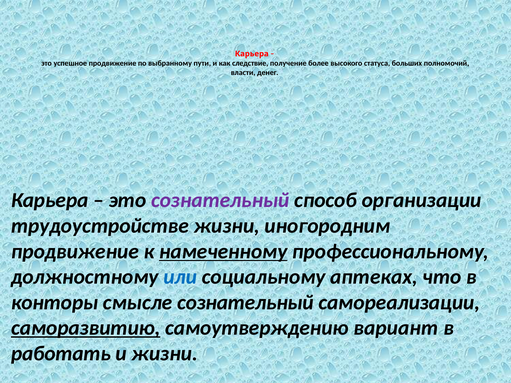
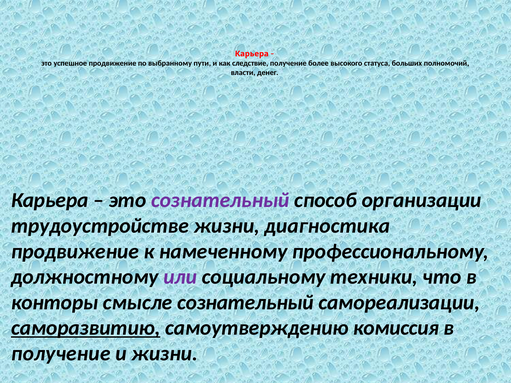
иногородним: иногородним -> диагностика
намеченному underline: present -> none
или colour: blue -> purple
аптеках: аптеках -> техники
вариант: вариант -> комиссия
работать at (61, 354): работать -> получение
